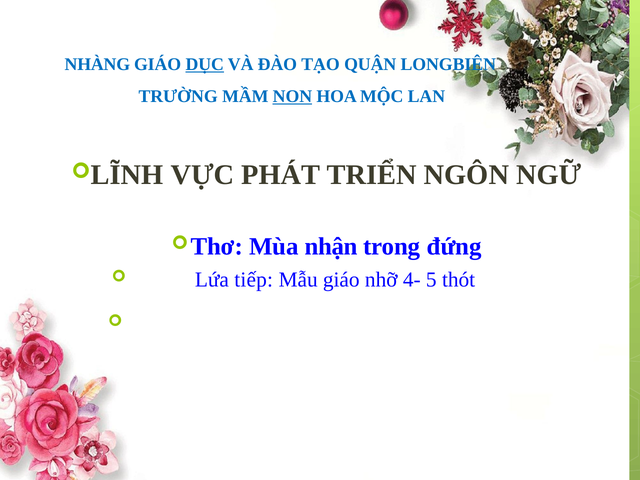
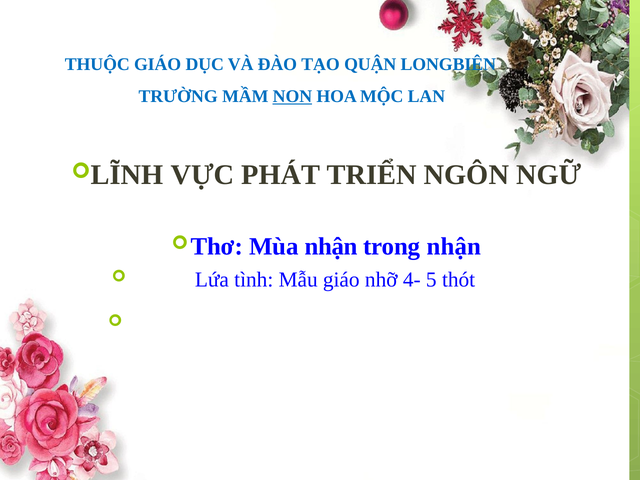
NHÀNG: NHÀNG -> THUỘC
DỤC underline: present -> none
trong đứng: đứng -> nhận
tiếp: tiếp -> tình
